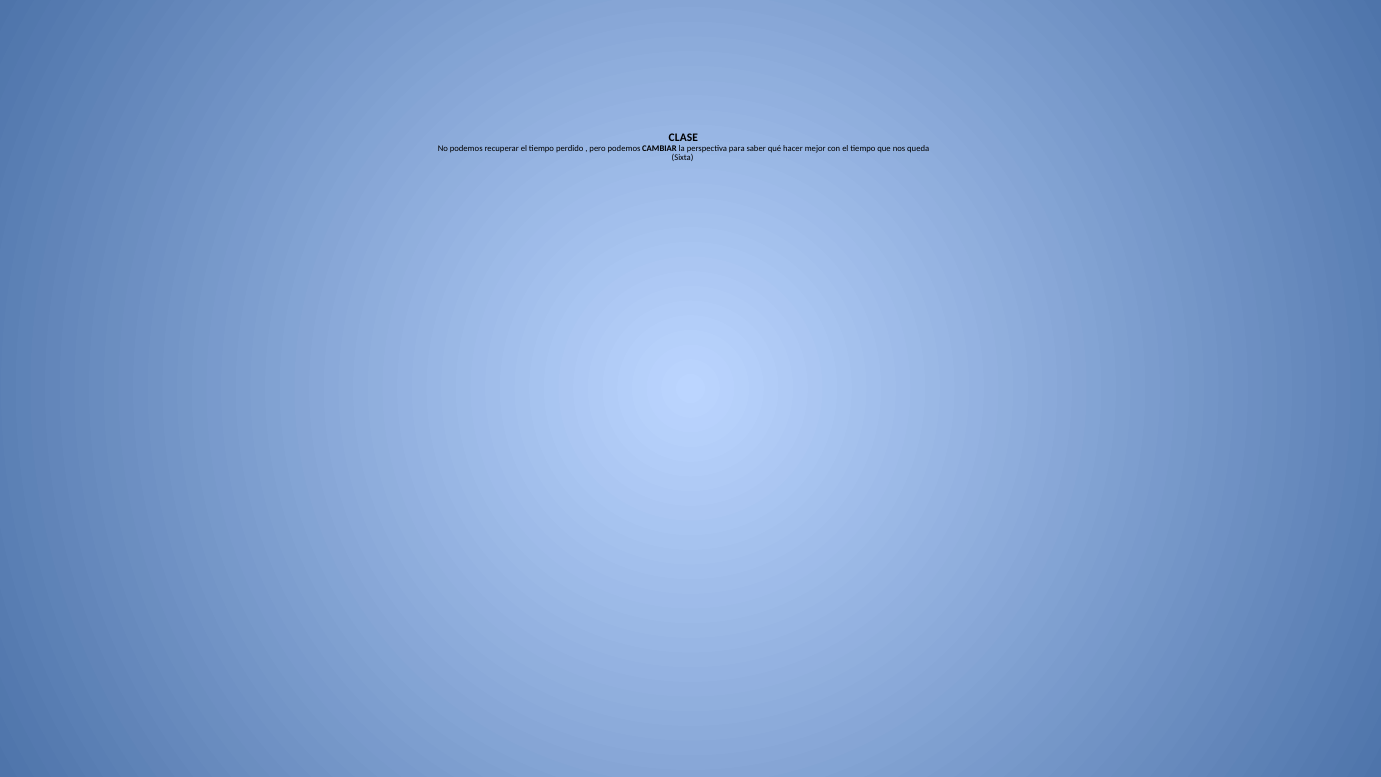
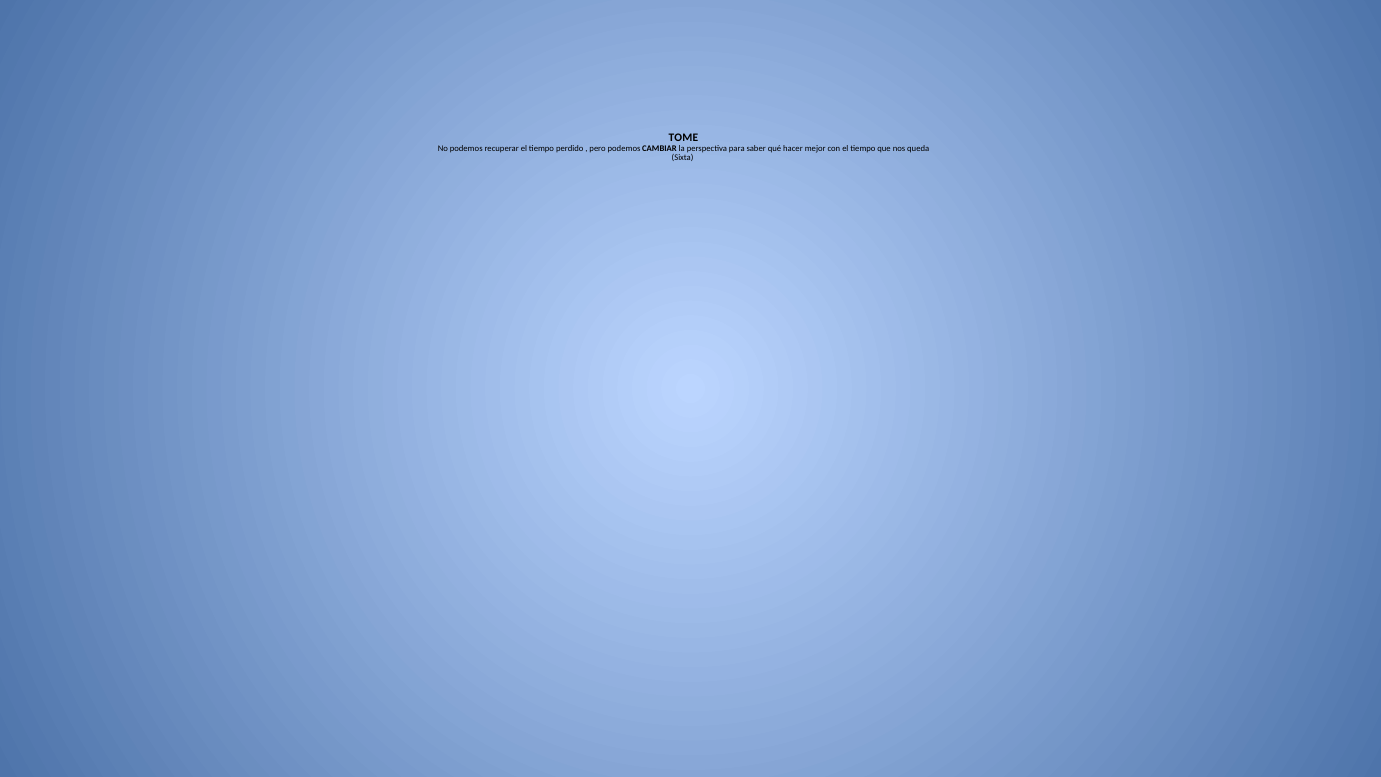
CLASE: CLASE -> TOME
